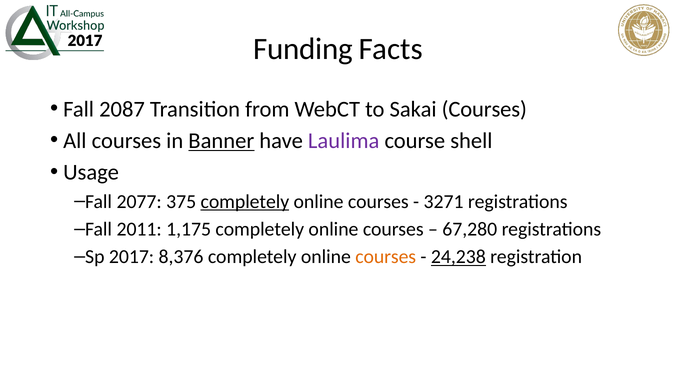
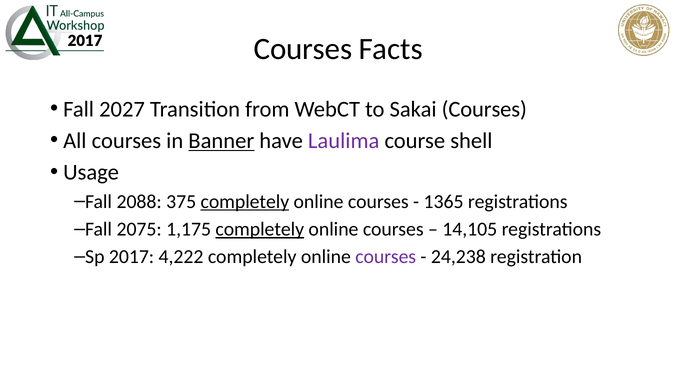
Funding at (303, 49): Funding -> Courses
2087: 2087 -> 2027
2077: 2077 -> 2088
3271: 3271 -> 1365
2011: 2011 -> 2075
completely at (260, 229) underline: none -> present
67,280: 67,280 -> 14,105
8,376: 8,376 -> 4,222
courses at (386, 257) colour: orange -> purple
24,238 underline: present -> none
